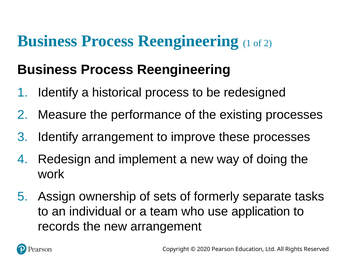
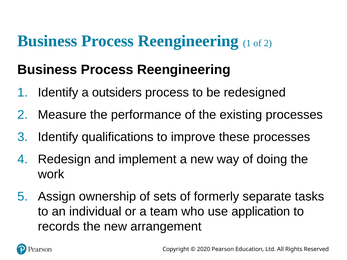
historical: historical -> outsiders
Identify arrangement: arrangement -> qualifications
